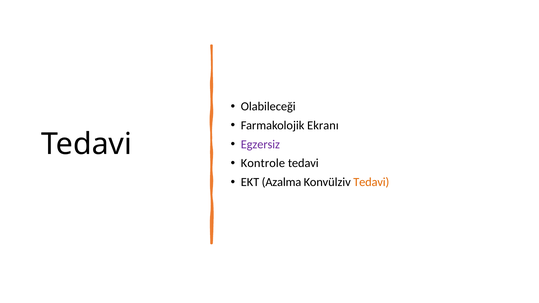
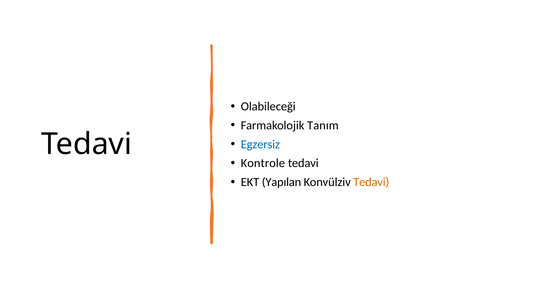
Ekranı: Ekranı -> Tanım
Egzersiz colour: purple -> blue
Azalma: Azalma -> Yapılan
